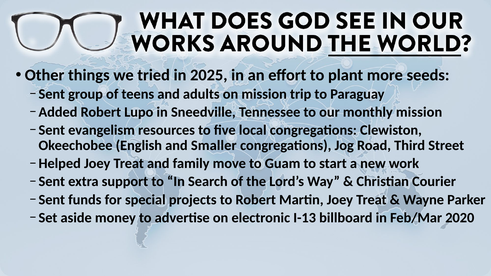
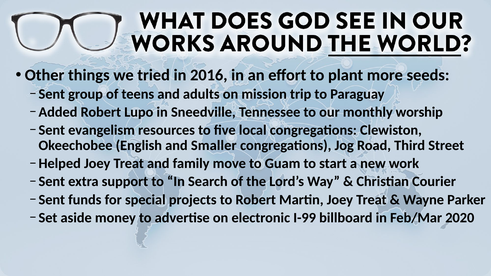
2025: 2025 -> 2016
monthly mission: mission -> worship
I-13: I-13 -> I-99
